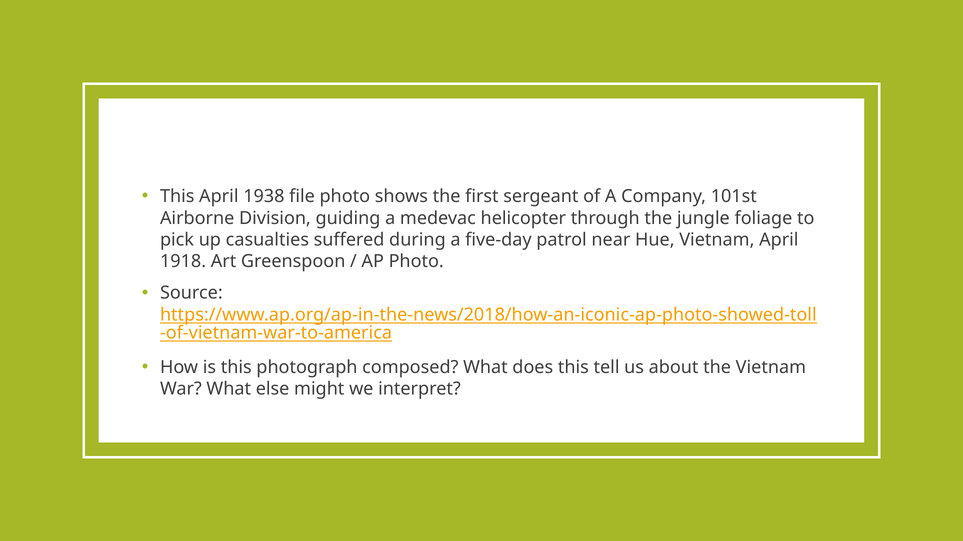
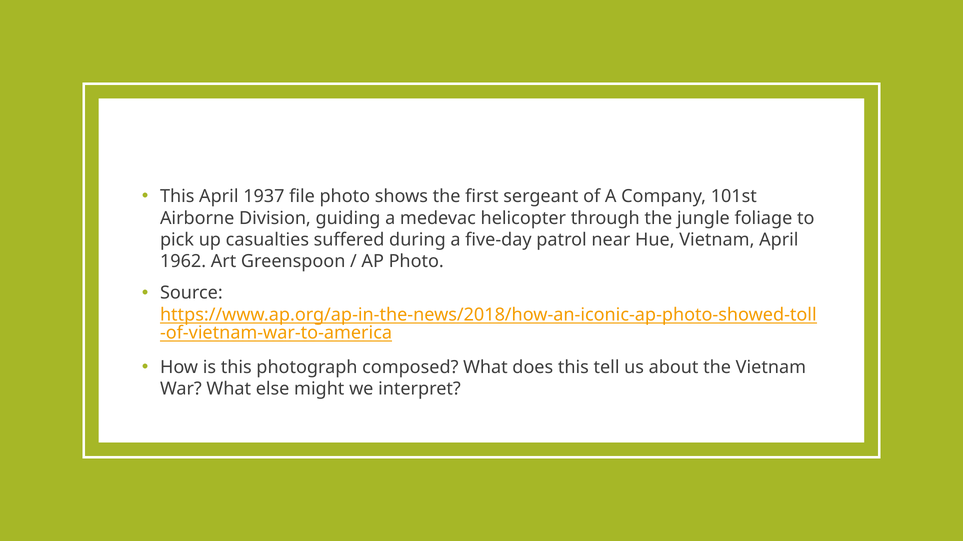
1938: 1938 -> 1937
1918: 1918 -> 1962
